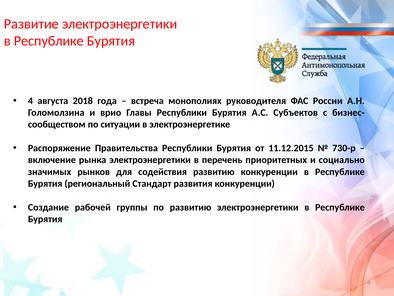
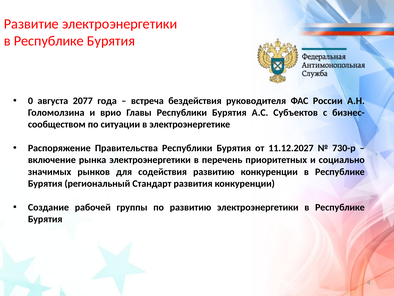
4 at (30, 101): 4 -> 0
2018: 2018 -> 2077
монополиях: монополиях -> бездействия
11.12.2015: 11.12.2015 -> 11.12.2027
